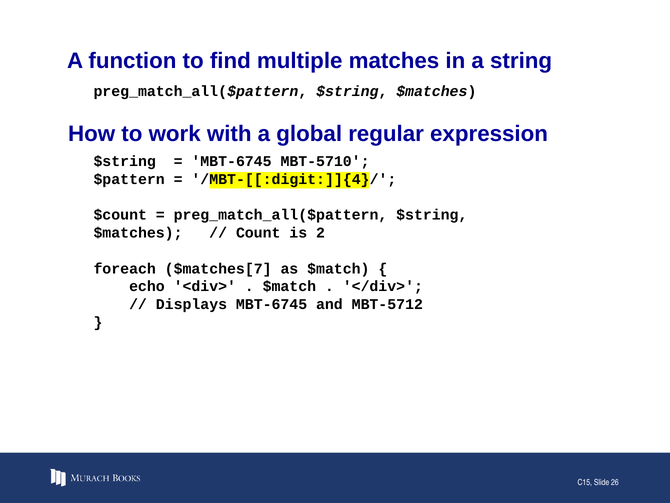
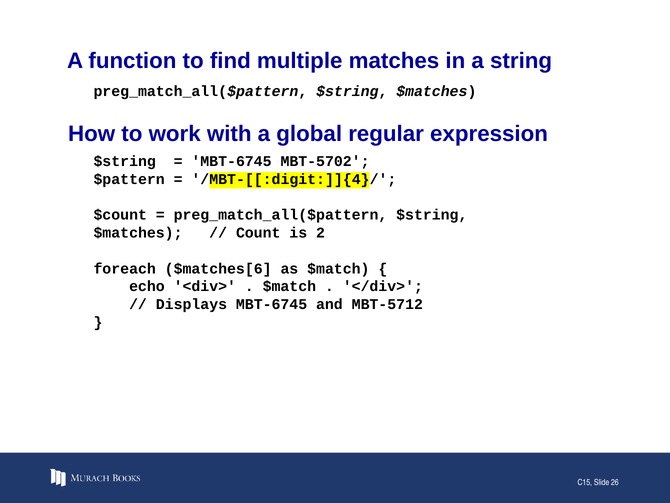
MBT-5710: MBT-5710 -> MBT-5702
$matches[7: $matches[7 -> $matches[6
